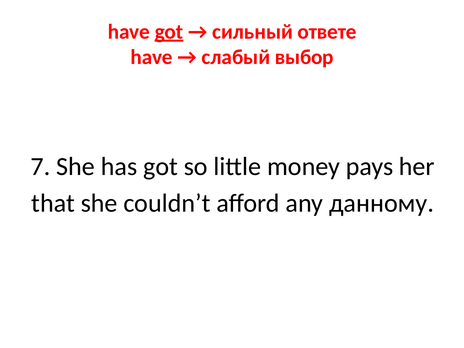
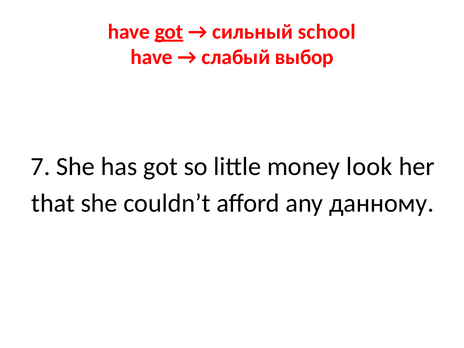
ответе: ответе -> school
pays: pays -> look
